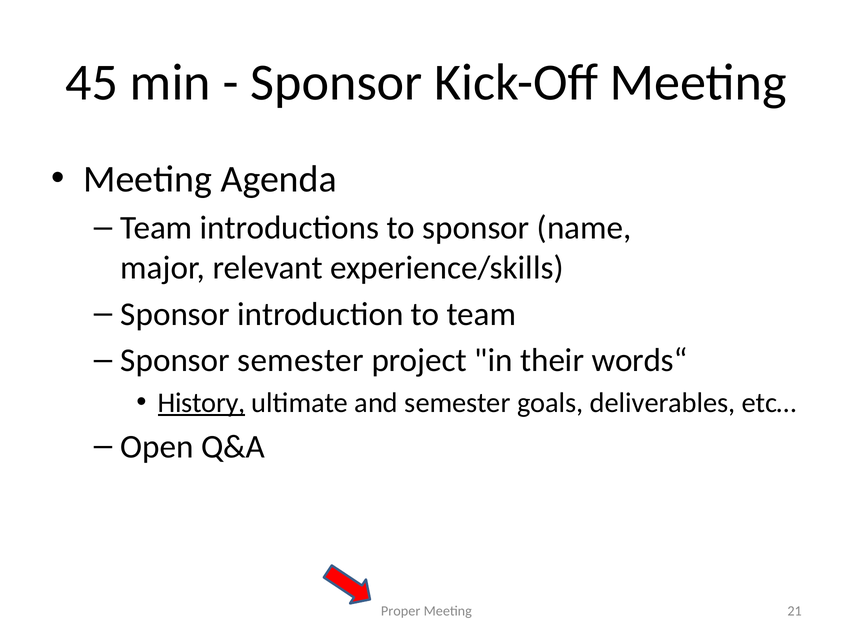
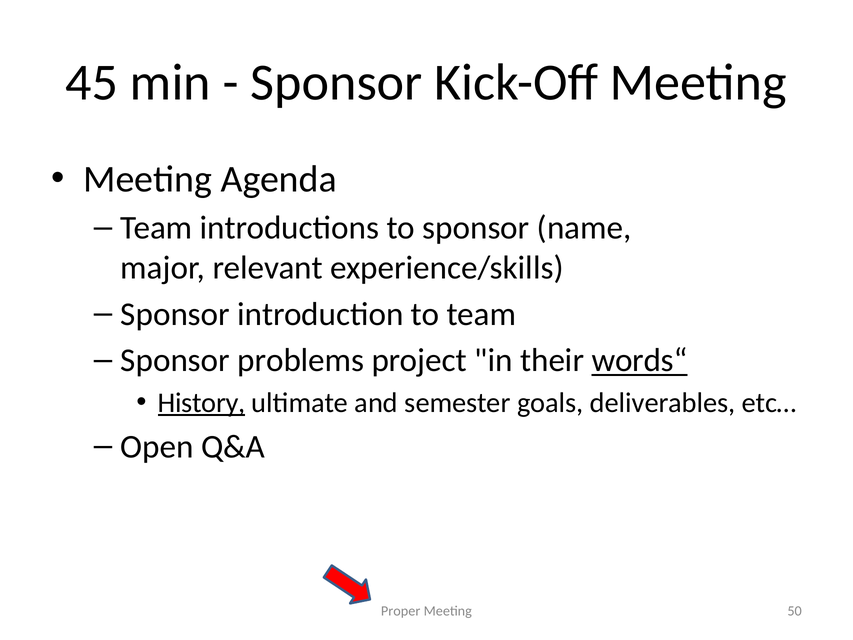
Sponsor semester: semester -> problems
words“ underline: none -> present
21: 21 -> 50
